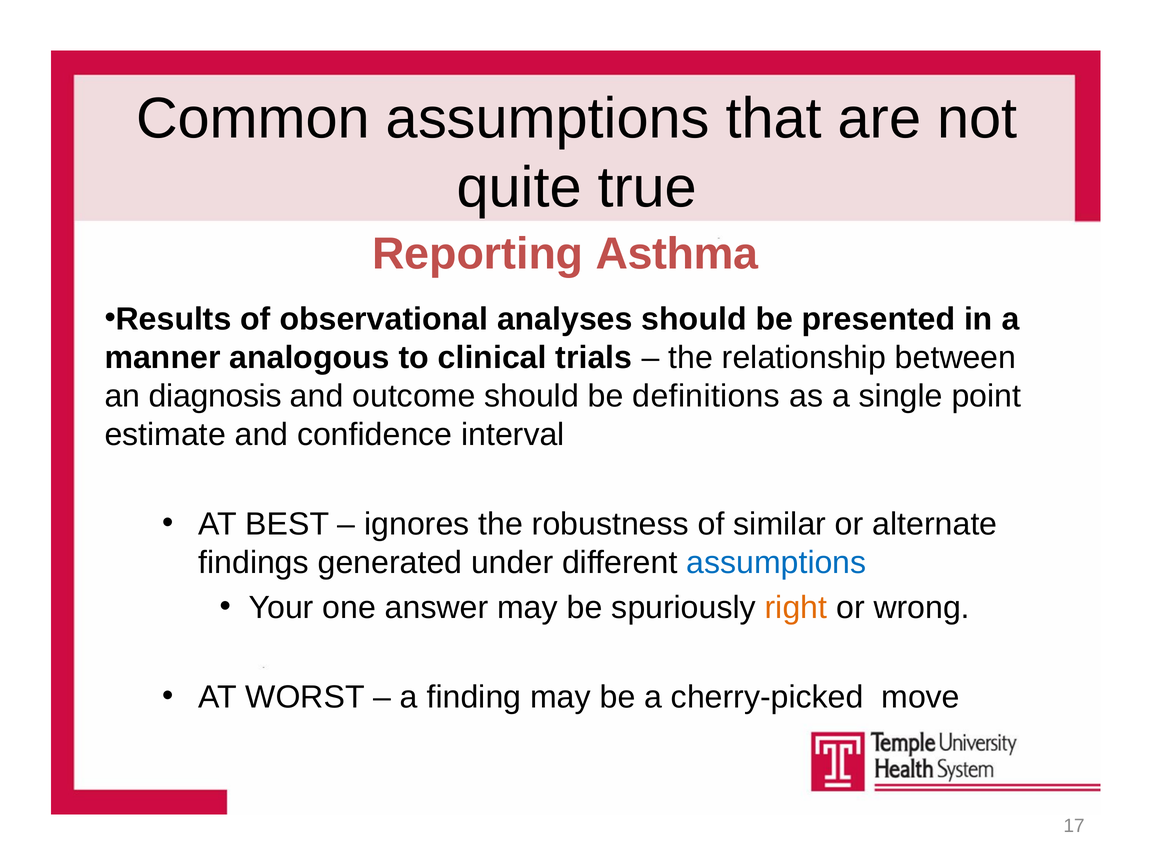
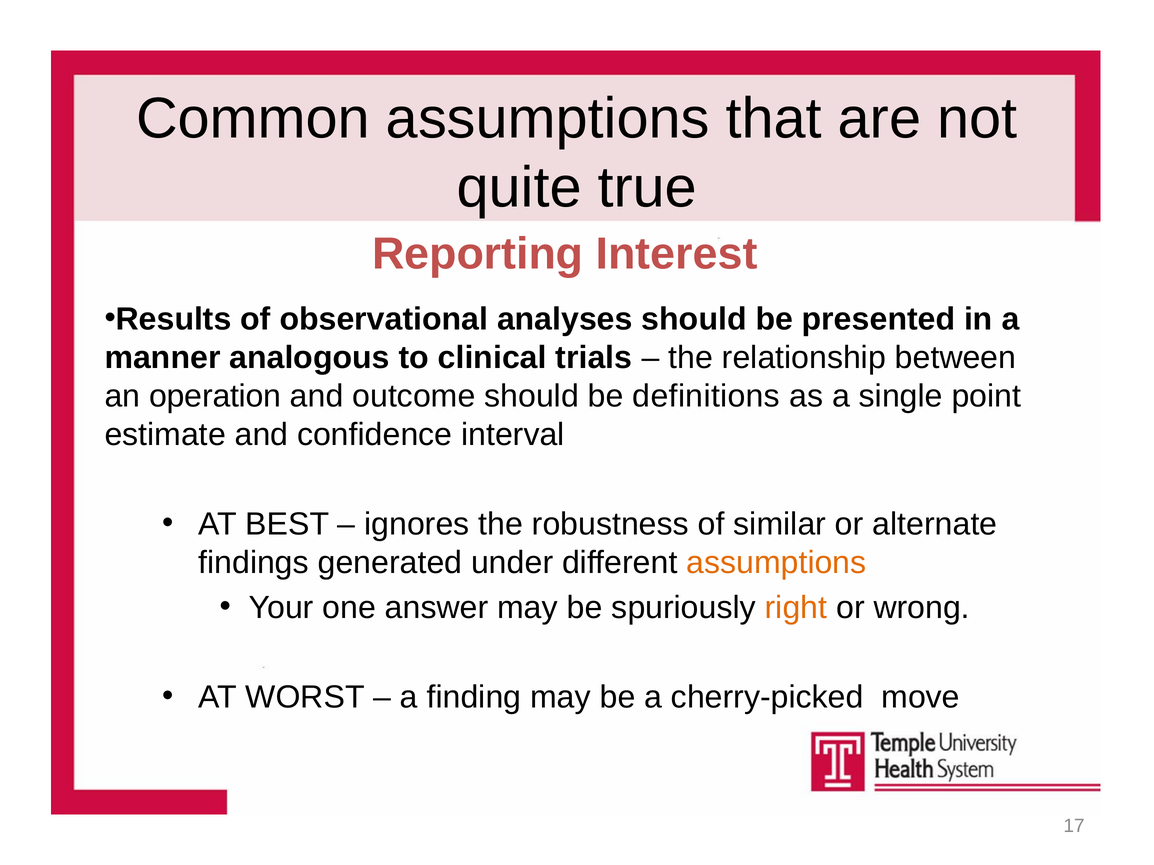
Asthma: Asthma -> Interest
diagnosis: diagnosis -> operation
assumptions at (776, 563) colour: blue -> orange
